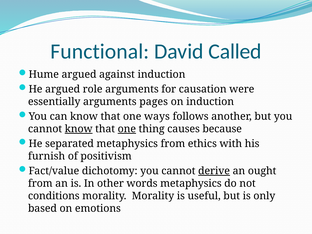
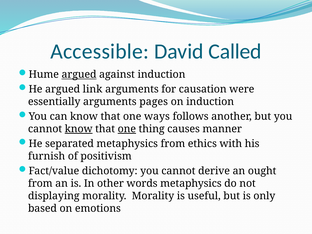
Functional: Functional -> Accessible
argued at (79, 75) underline: none -> present
role: role -> link
because: because -> manner
derive underline: present -> none
conditions: conditions -> displaying
